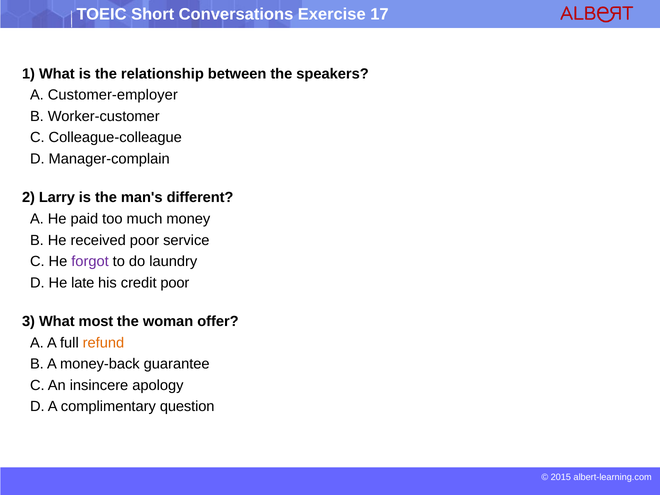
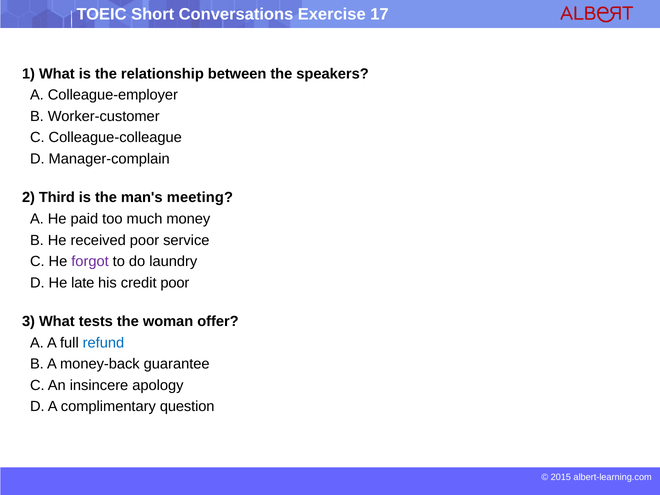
Customer-employer: Customer-employer -> Colleague-employer
Larry: Larry -> Third
different: different -> meeting
most: most -> tests
refund colour: orange -> blue
